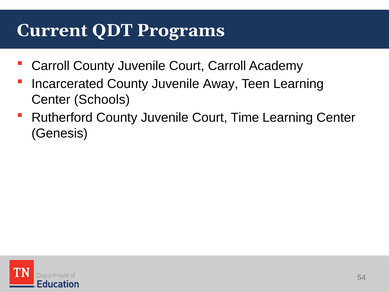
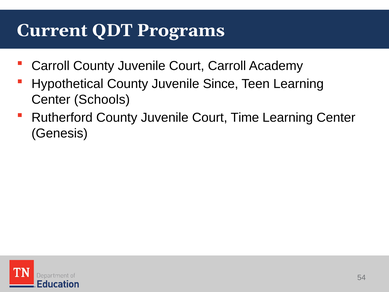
Incarcerated: Incarcerated -> Hypothetical
Away: Away -> Since
